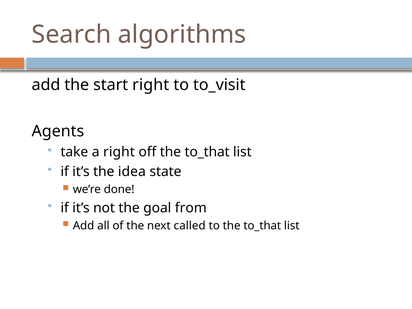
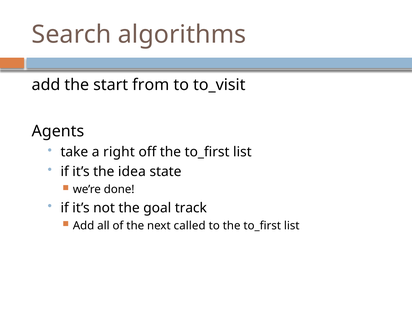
start right: right -> from
off the to_that: to_that -> to_first
from: from -> track
to the to_that: to_that -> to_first
